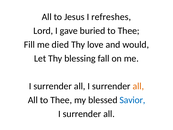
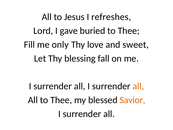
died: died -> only
would: would -> sweet
Savior colour: blue -> orange
